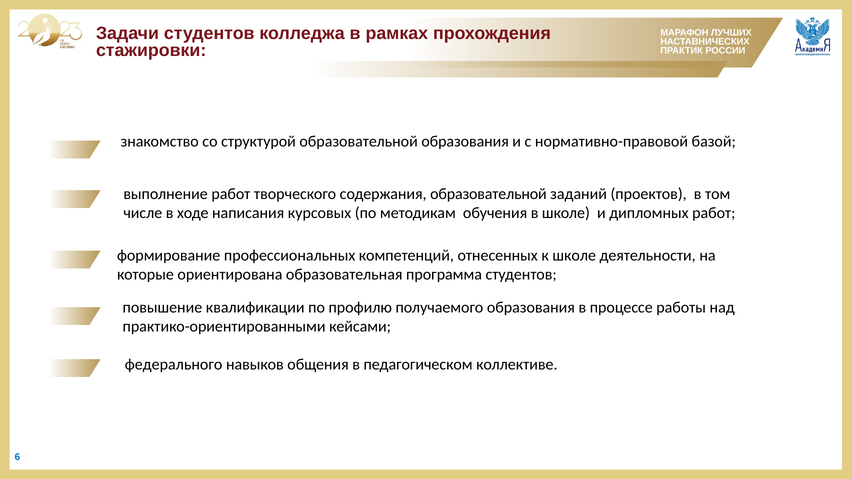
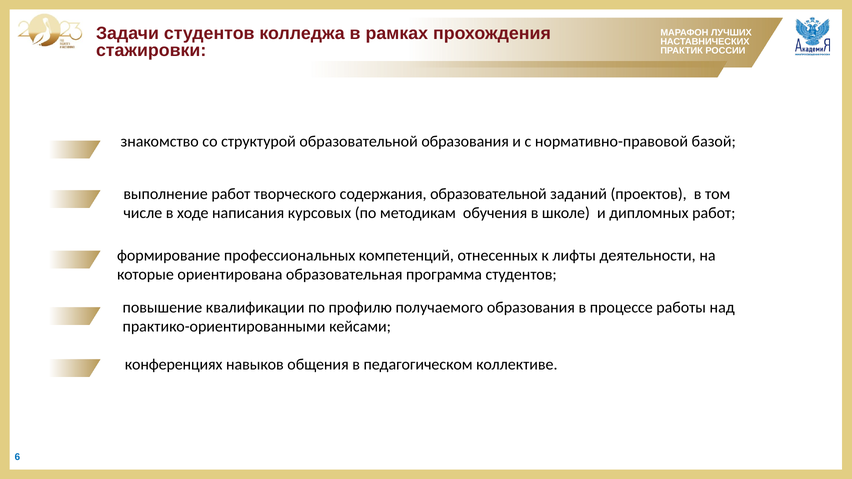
к школе: школе -> лифты
федерального: федерального -> конференциях
